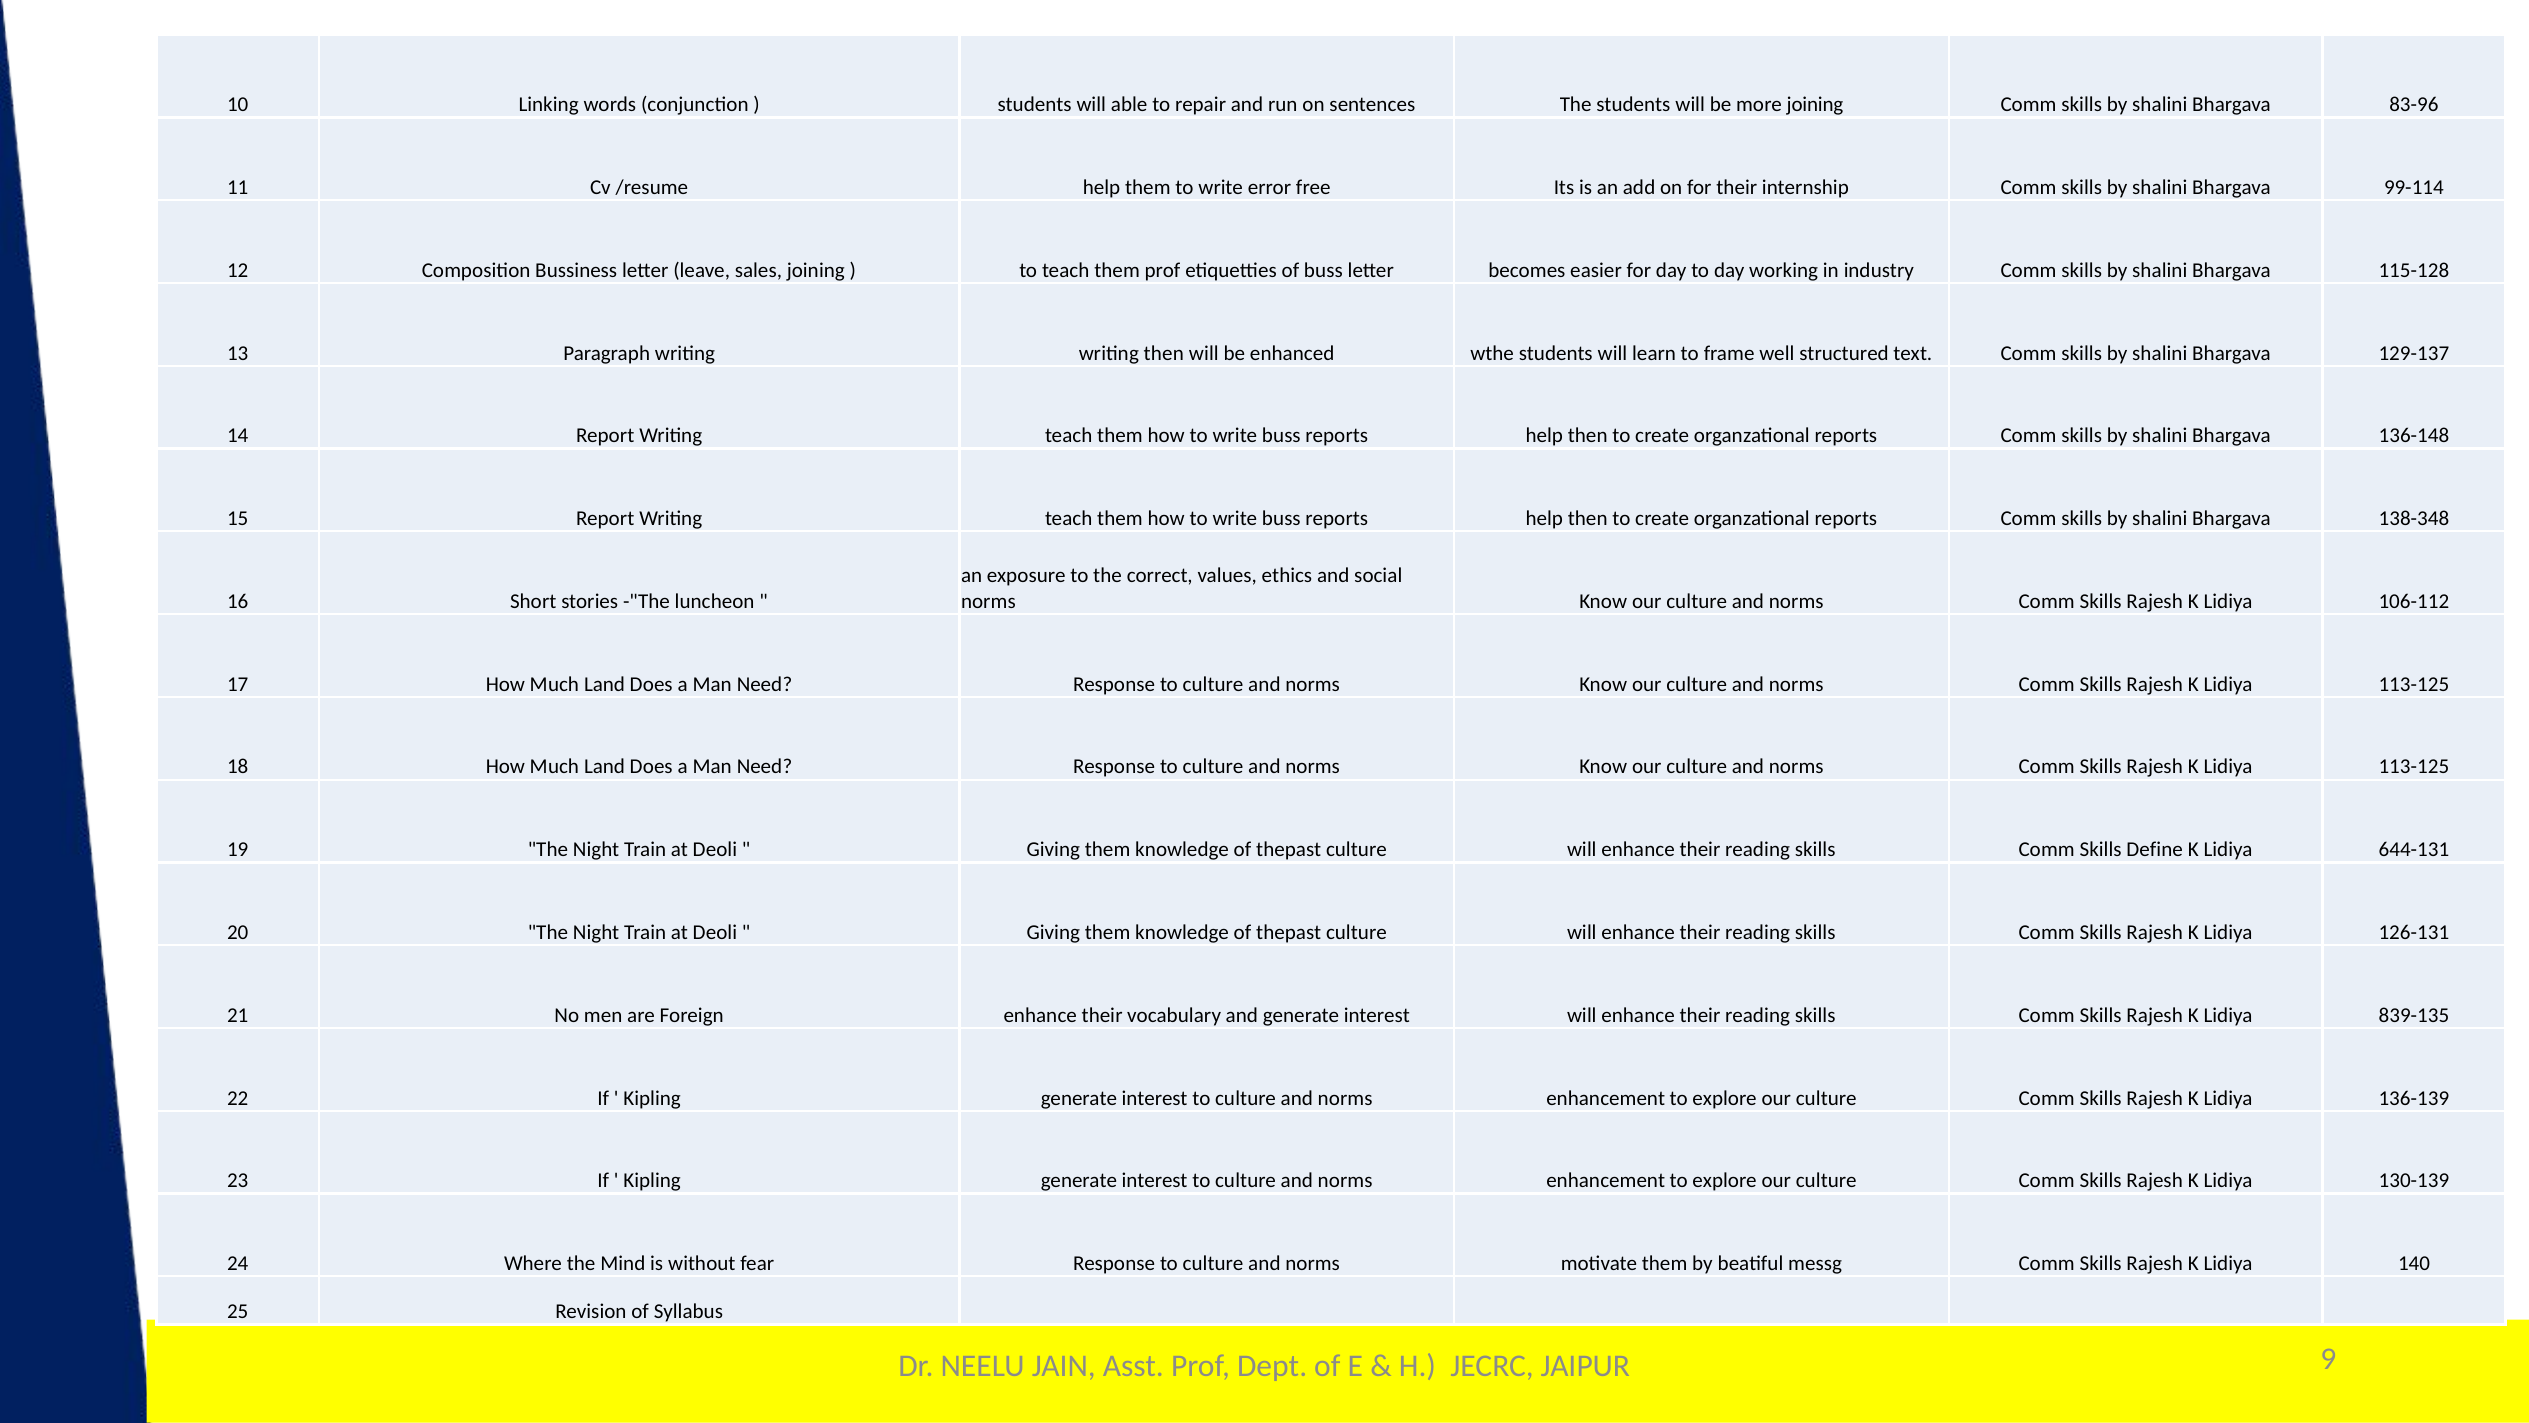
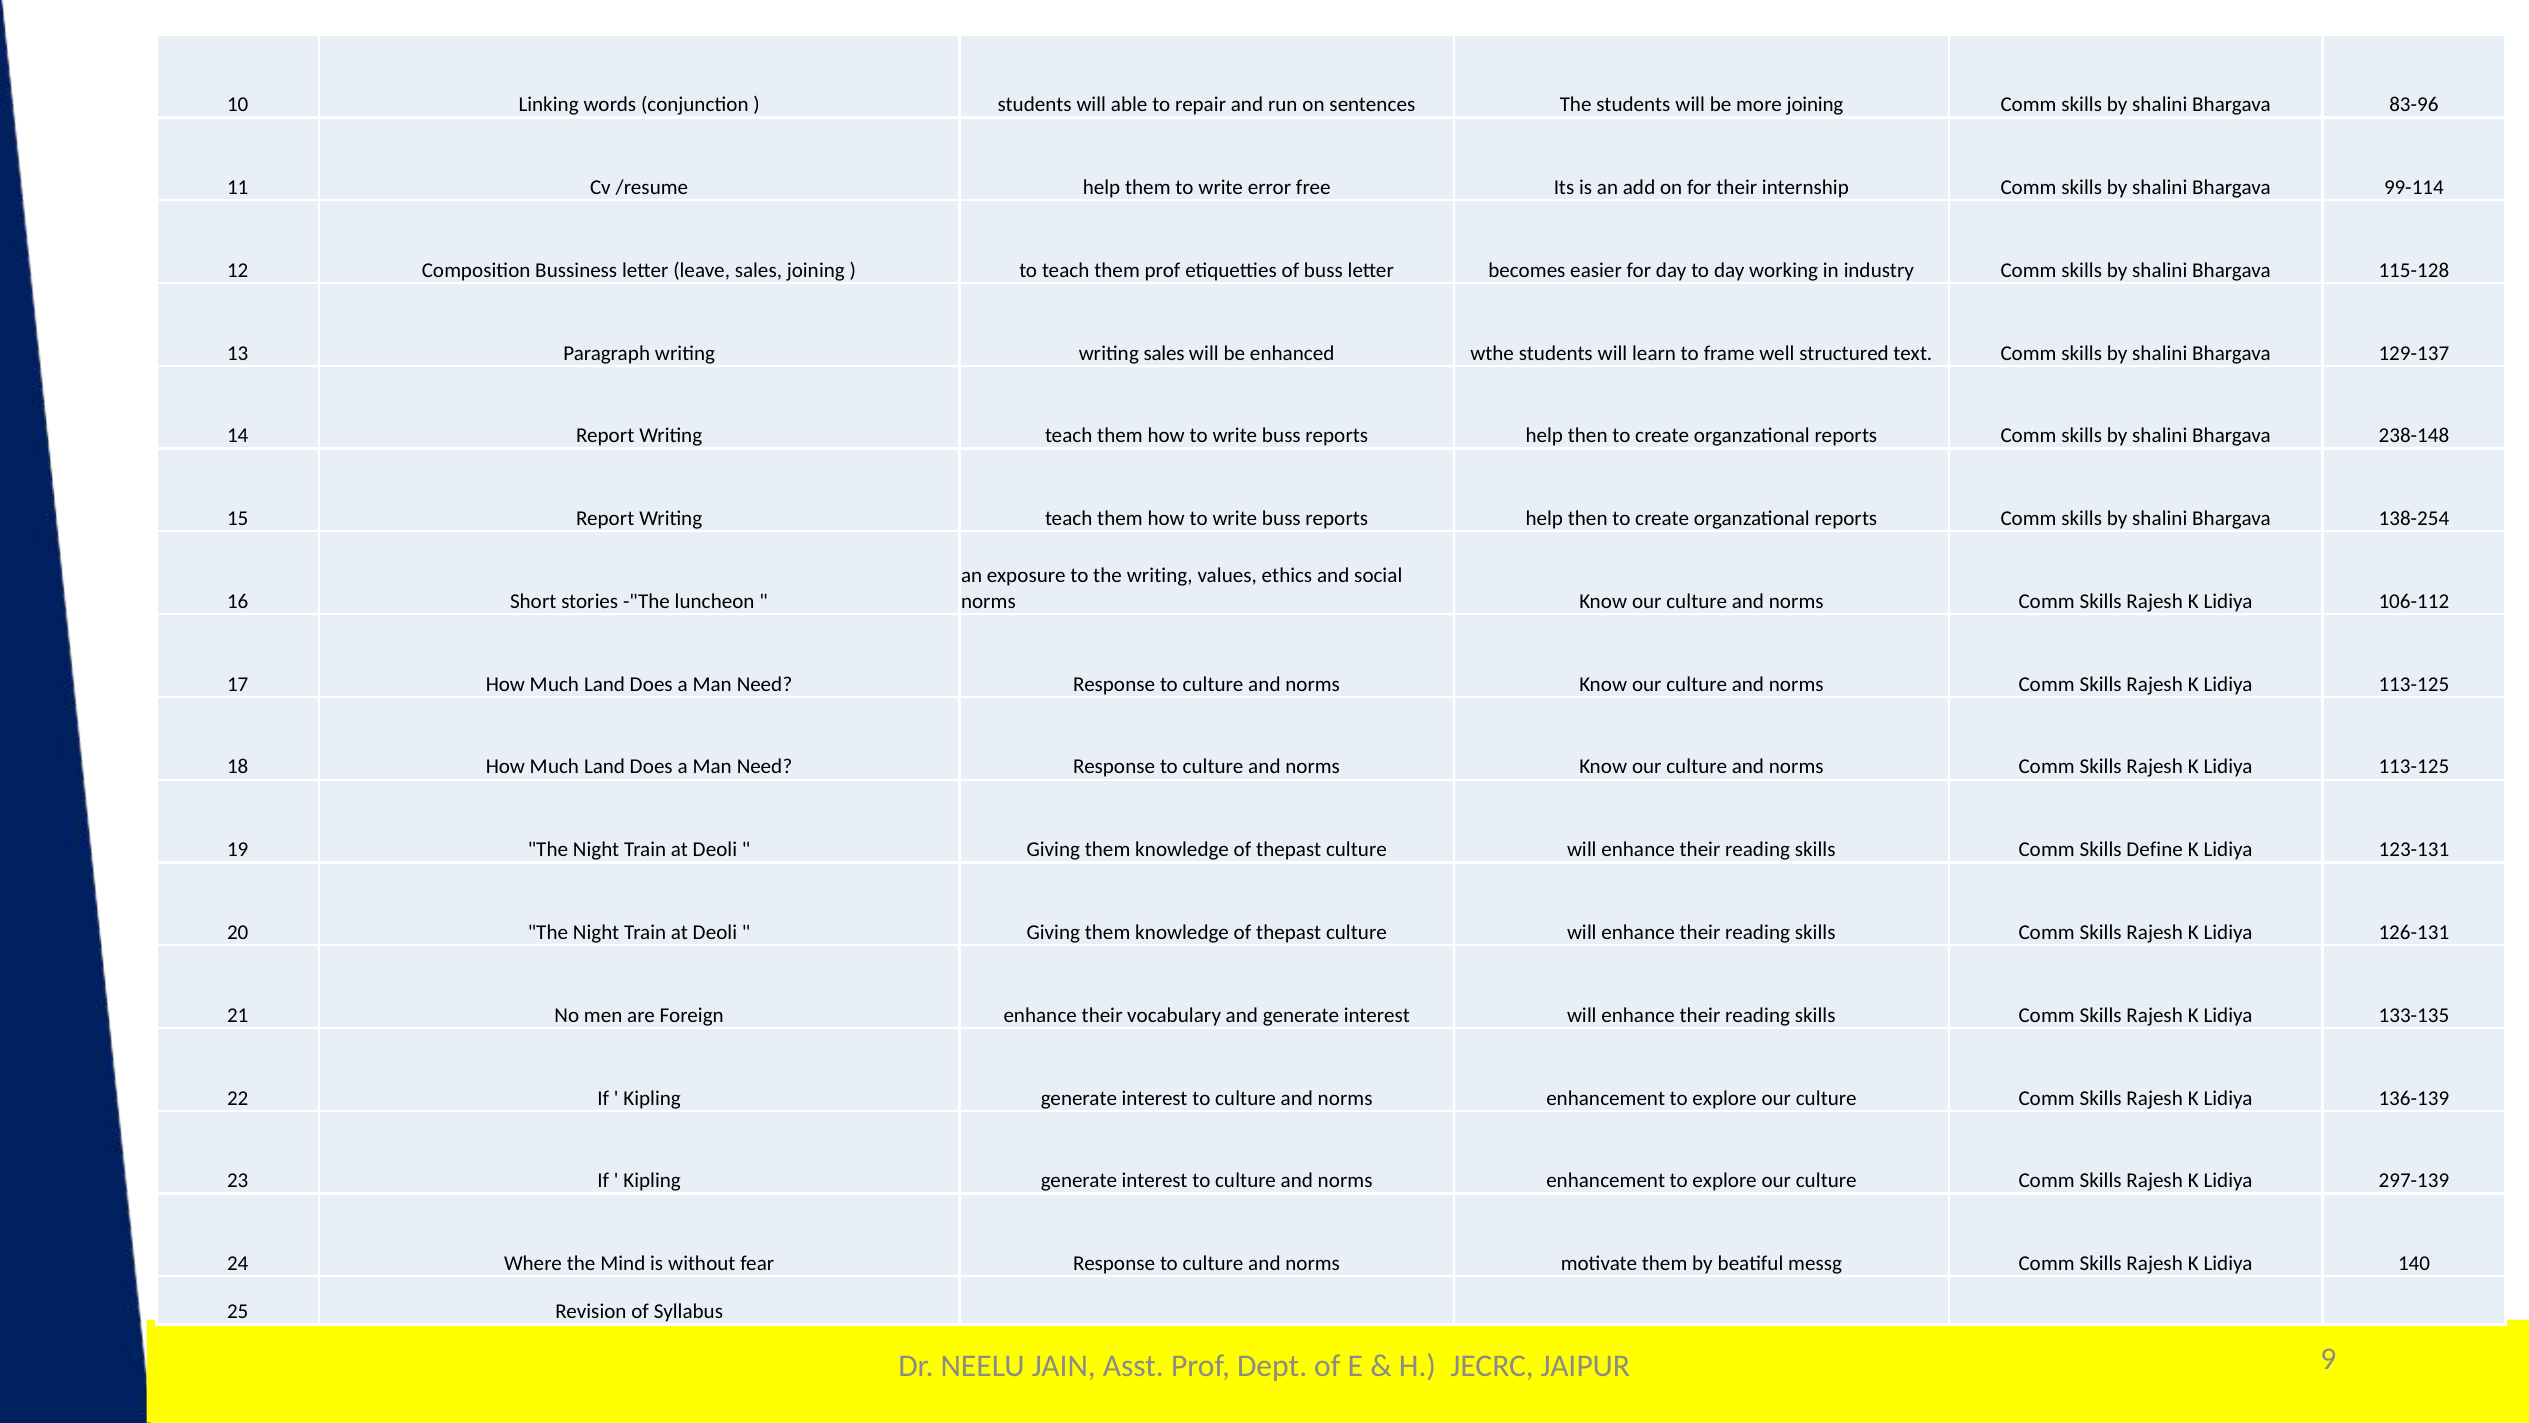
writing then: then -> sales
136-148: 136-148 -> 238-148
138-348: 138-348 -> 138-254
the correct: correct -> writing
644-131: 644-131 -> 123-131
839-135: 839-135 -> 133-135
130-139: 130-139 -> 297-139
